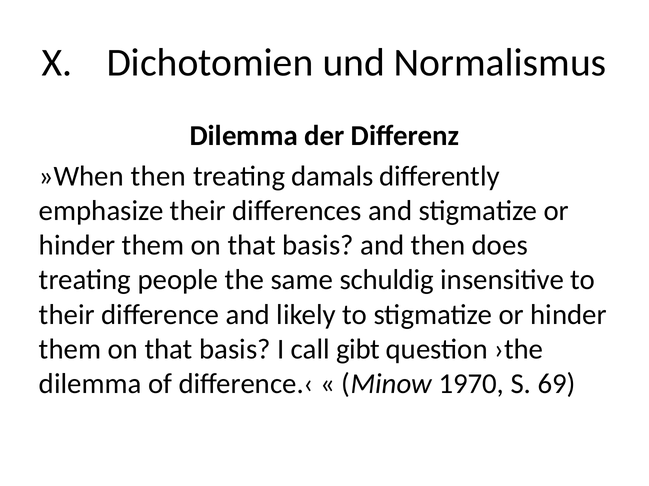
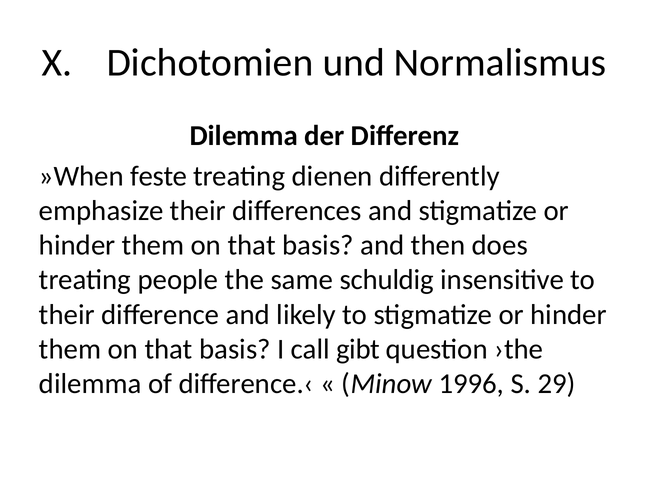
»When then: then -> feste
damals: damals -> dienen
1970: 1970 -> 1996
69: 69 -> 29
